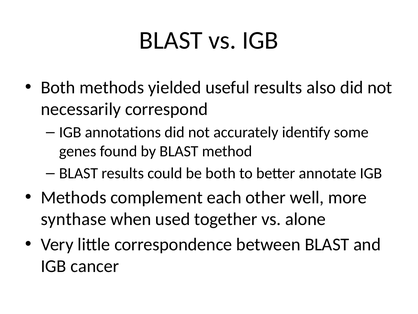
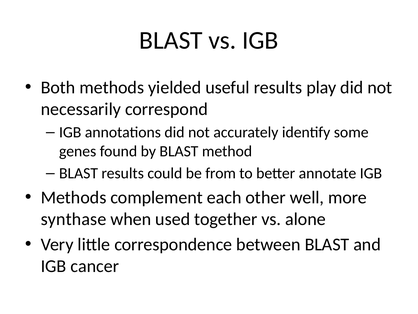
also: also -> play
be both: both -> from
